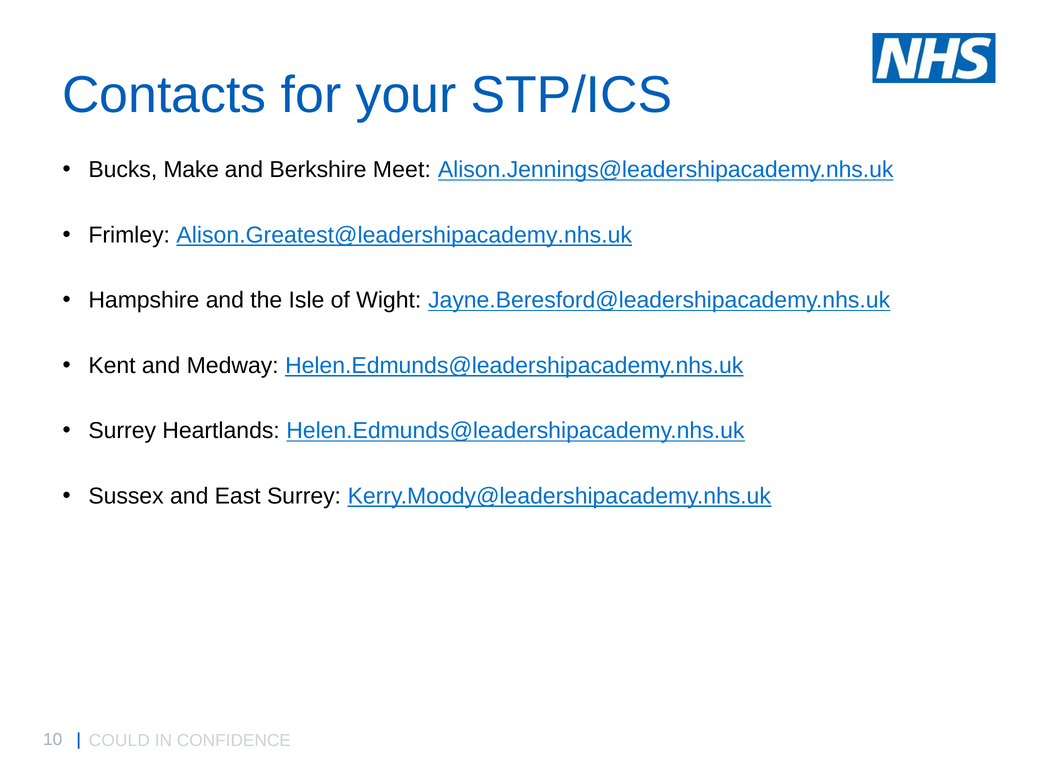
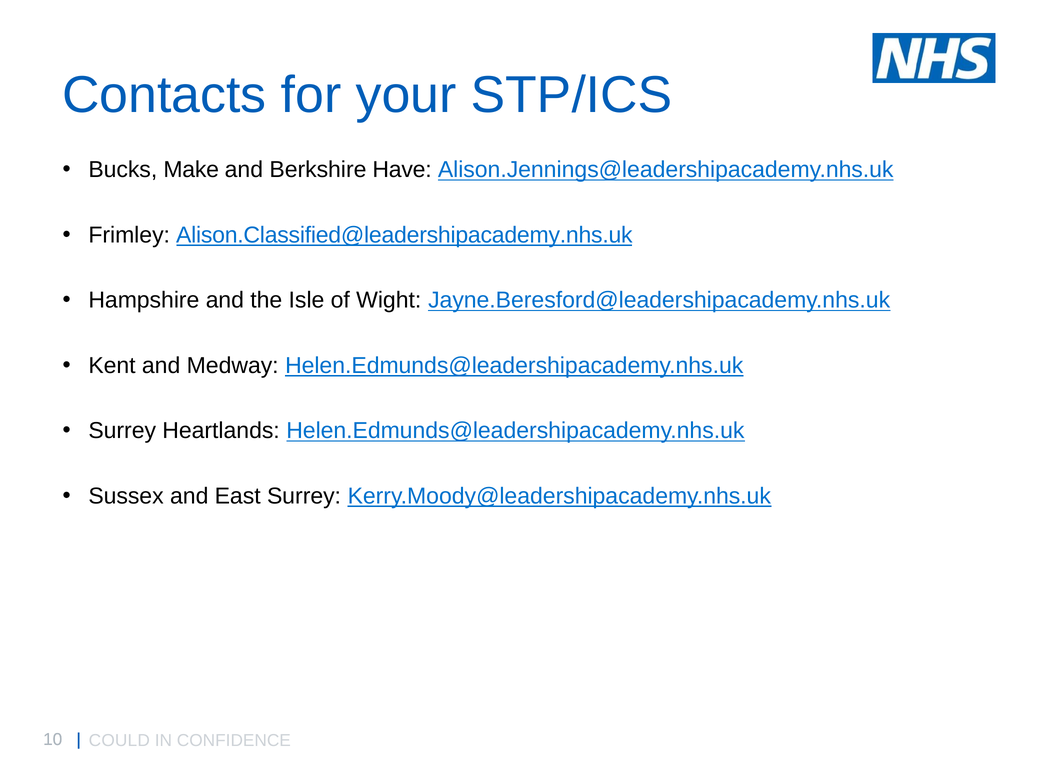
Meet: Meet -> Have
Alison.Greatest@leadershipacademy.nhs.uk: Alison.Greatest@leadershipacademy.nhs.uk -> Alison.Classified@leadershipacademy.nhs.uk
